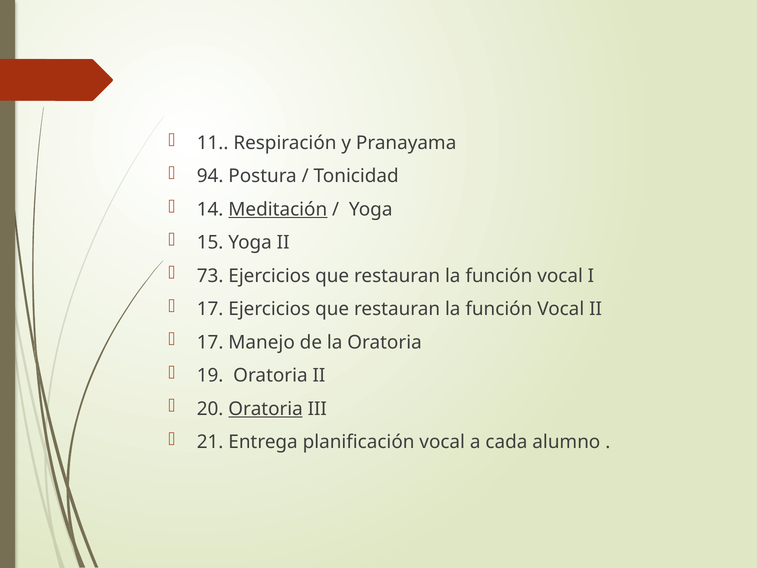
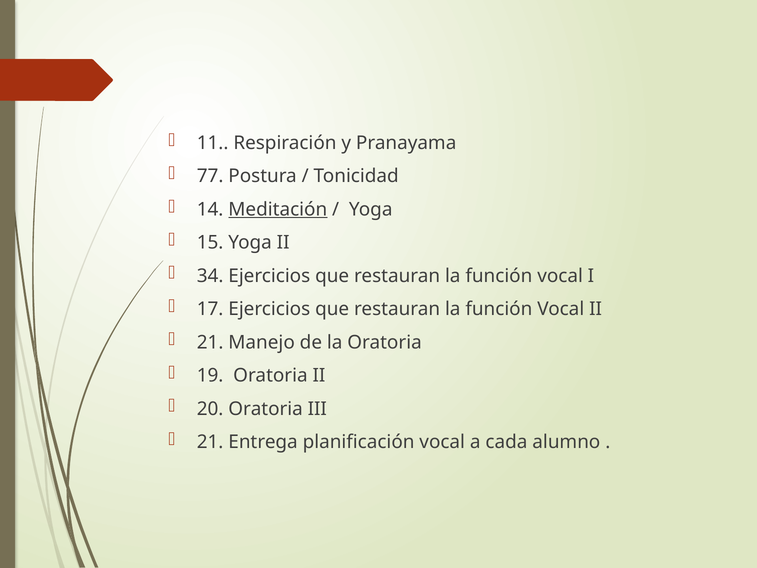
94: 94 -> 77
73: 73 -> 34
17 at (210, 342): 17 -> 21
Oratoria at (266, 409) underline: present -> none
